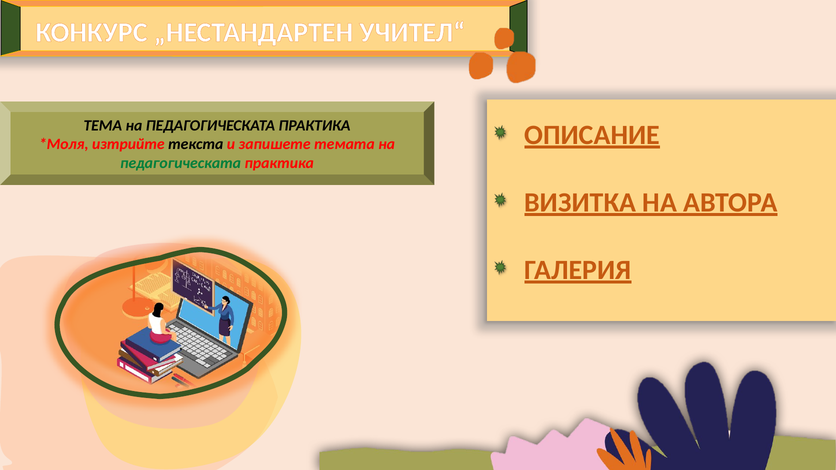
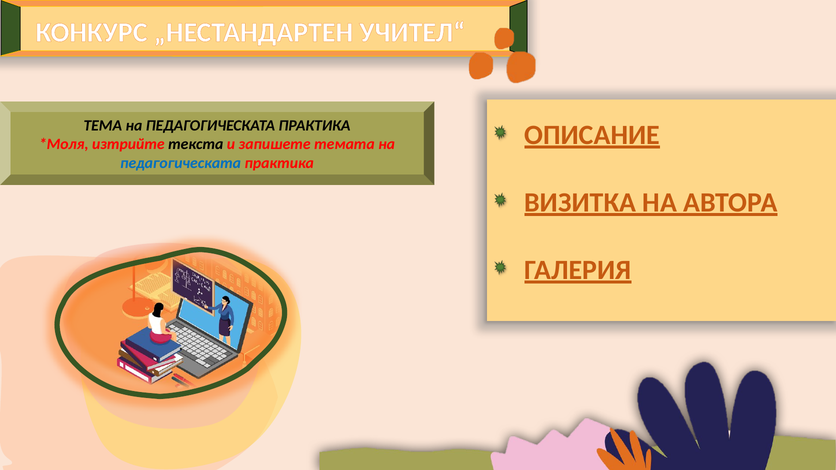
педагогическата at (181, 163) colour: green -> blue
